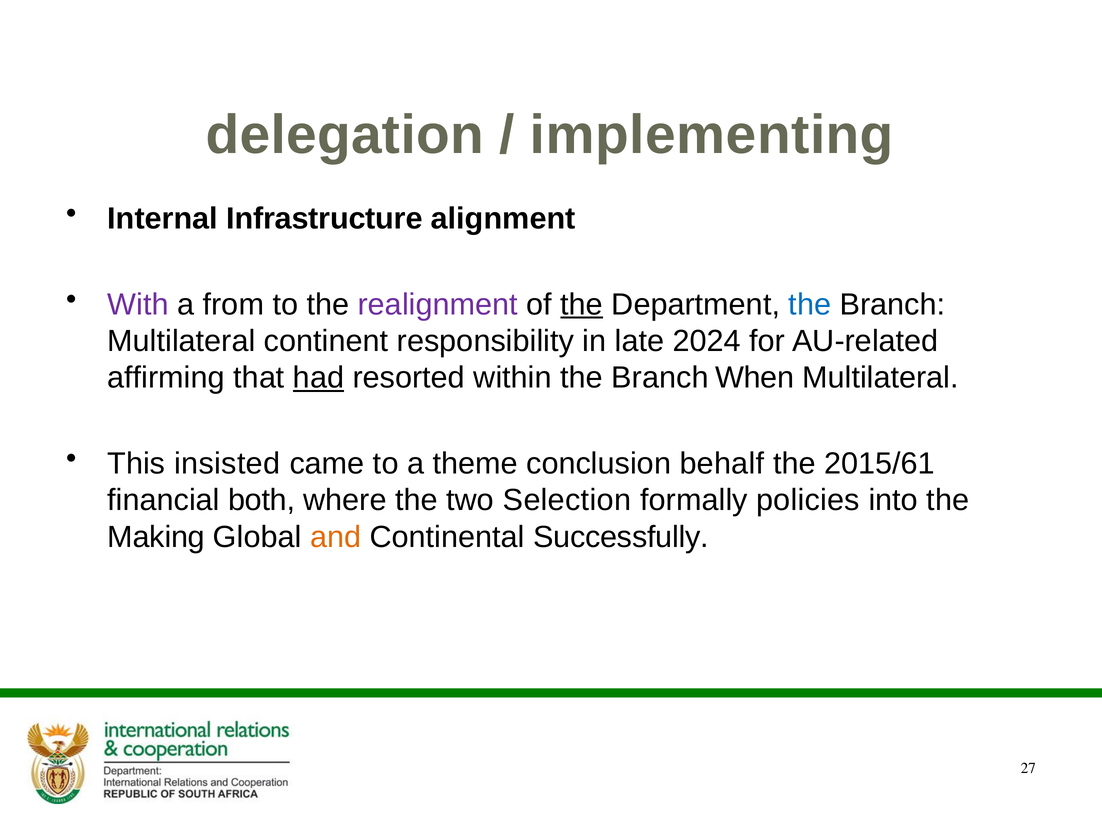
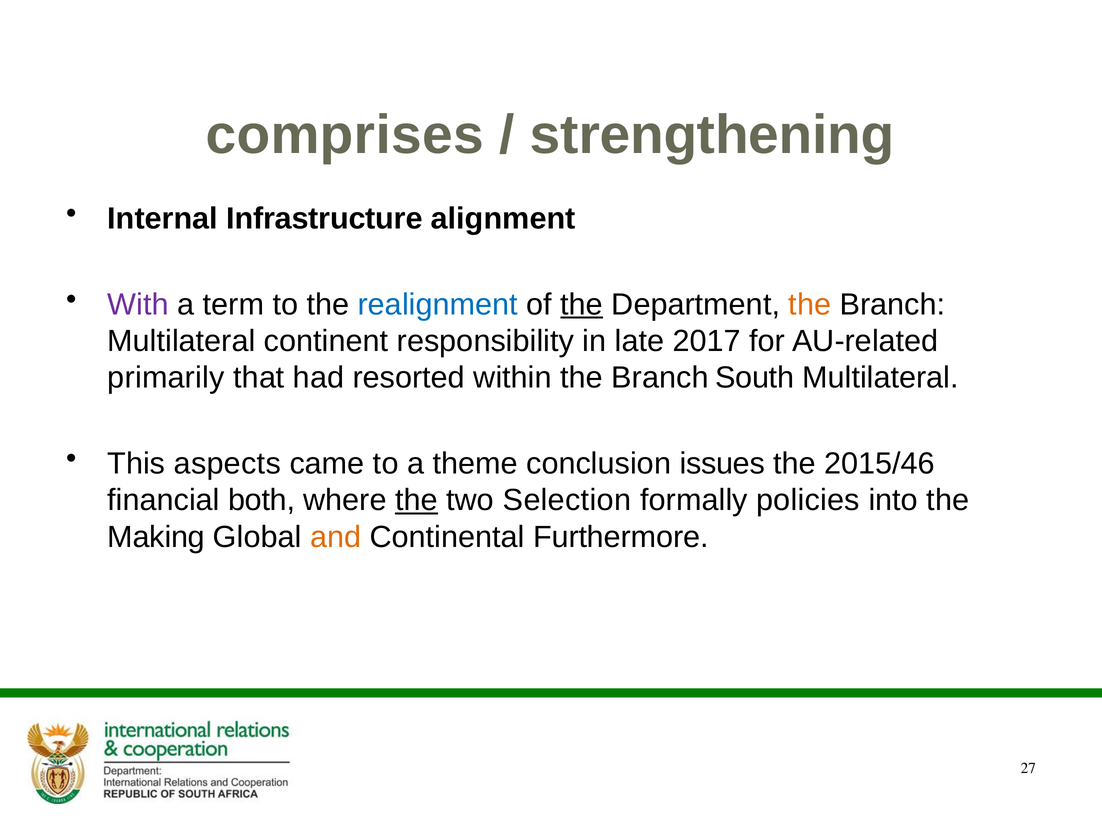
delegation: delegation -> comprises
implementing: implementing -> strengthening
from: from -> term
realignment colour: purple -> blue
the at (810, 305) colour: blue -> orange
2024: 2024 -> 2017
affirming: affirming -> primarily
had underline: present -> none
When: When -> South
insisted: insisted -> aspects
behalf: behalf -> issues
2015/61: 2015/61 -> 2015/46
the at (416, 501) underline: none -> present
Successfully: Successfully -> Furthermore
